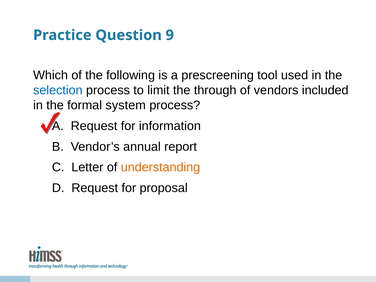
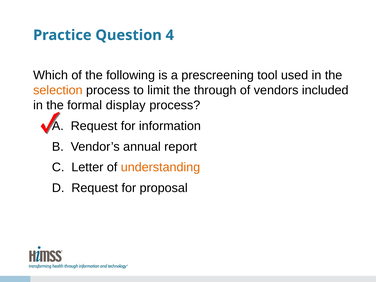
9: 9 -> 4
selection colour: blue -> orange
system: system -> display
